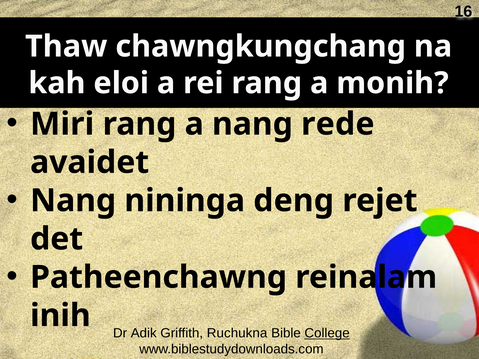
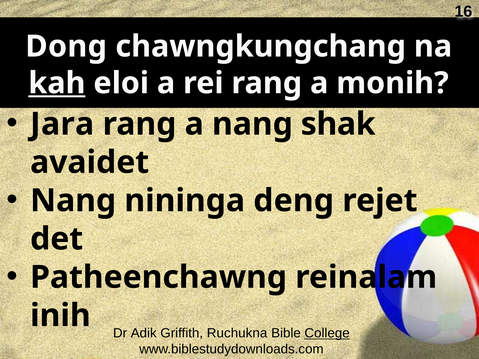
Thaw: Thaw -> Dong
kah underline: none -> present
Miri: Miri -> Jara
rede: rede -> shak
